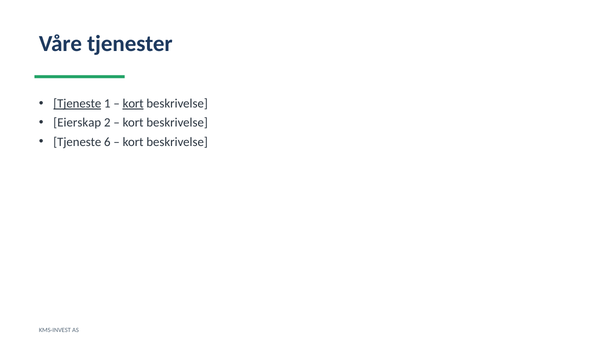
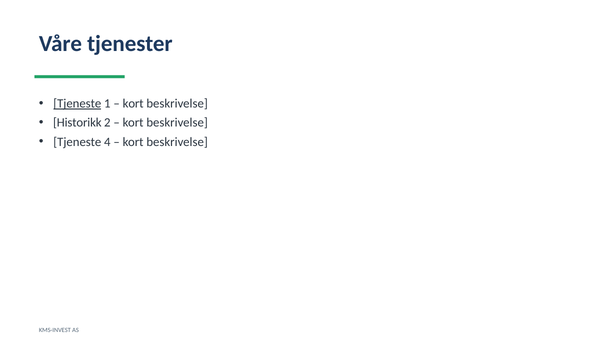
kort at (133, 104) underline: present -> none
Eierskap: Eierskap -> Historikk
6: 6 -> 4
